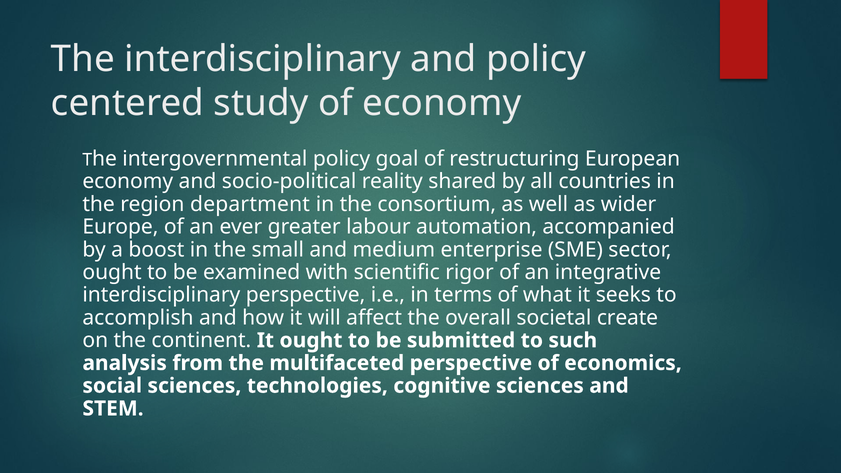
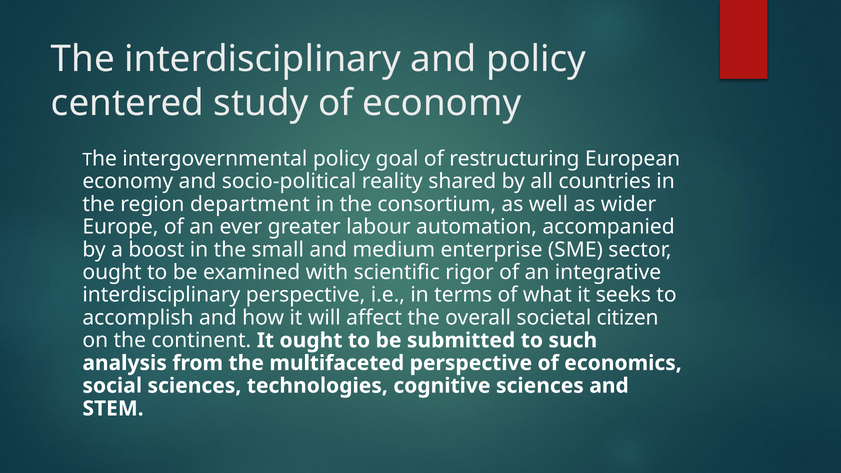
create: create -> citizen
